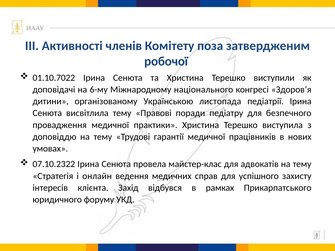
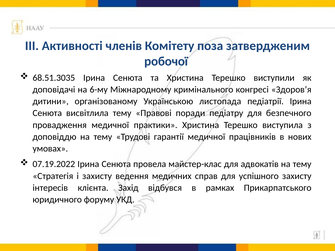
01.10.7022: 01.10.7022 -> 68.51.3035
національного: національного -> кримінального
07.10.2322: 07.10.2322 -> 07.19.2022
і онлайн: онлайн -> захисту
